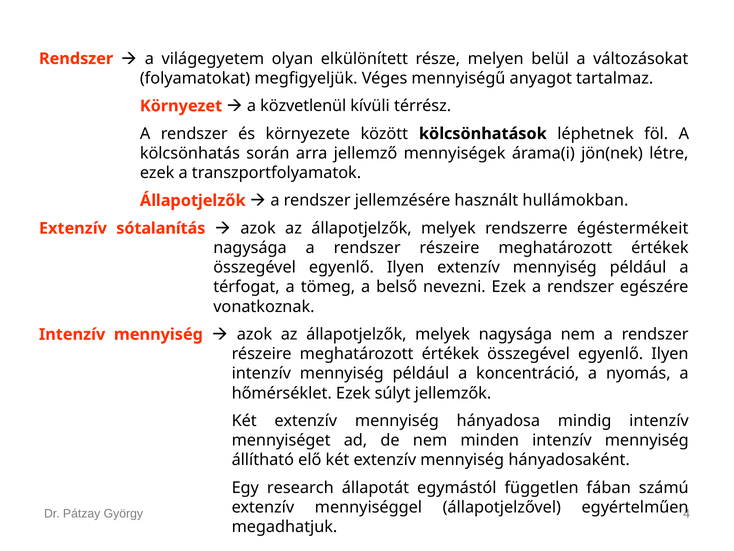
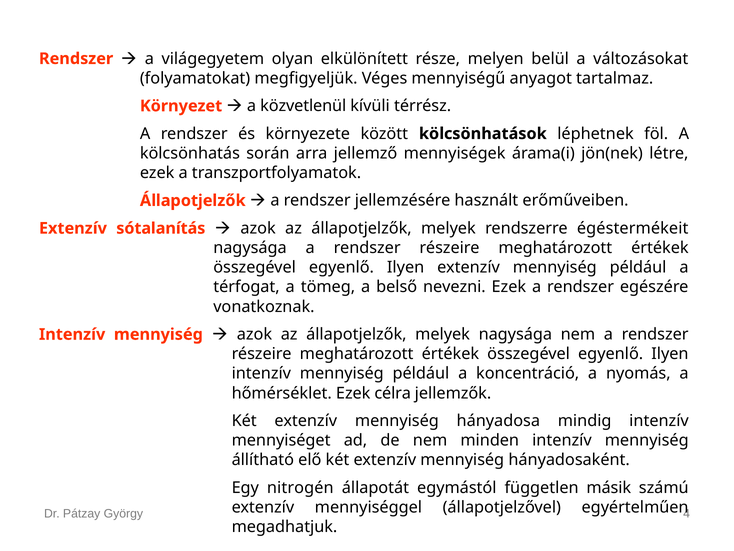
hullámokban: hullámokban -> erőműveiben
súlyt: súlyt -> célra
research: research -> nitrogén
fában: fában -> másik
